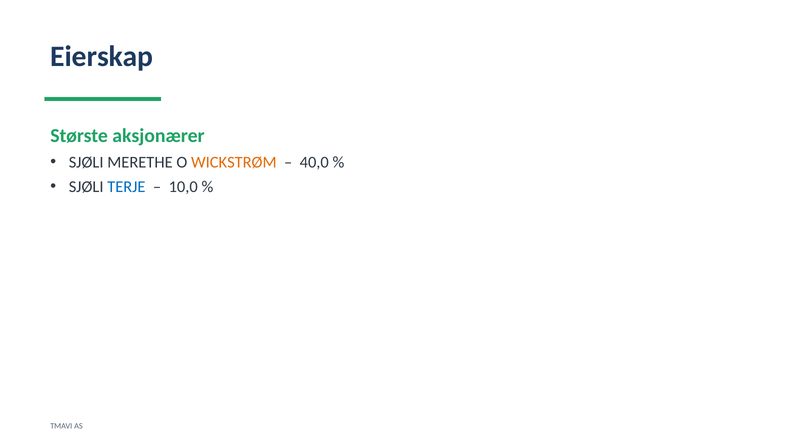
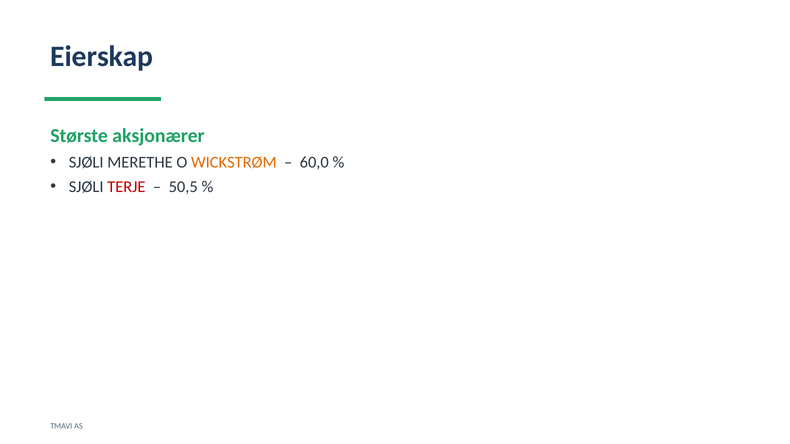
40,0: 40,0 -> 60,0
TERJE colour: blue -> red
10,0: 10,0 -> 50,5
